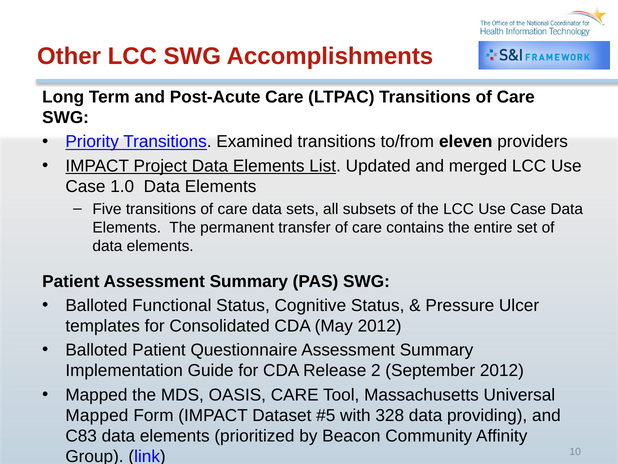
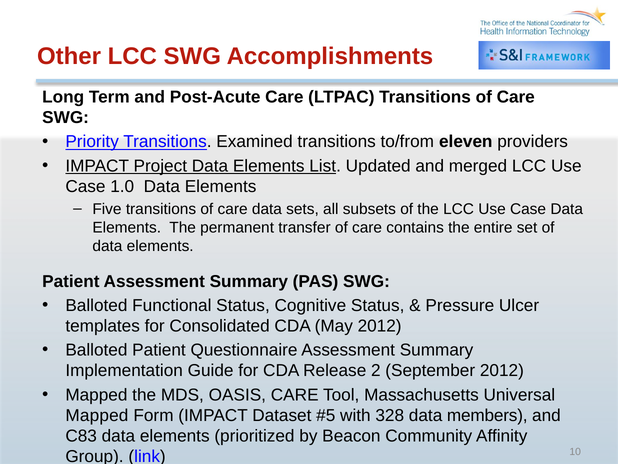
providing: providing -> members
